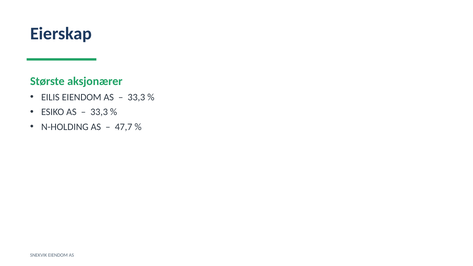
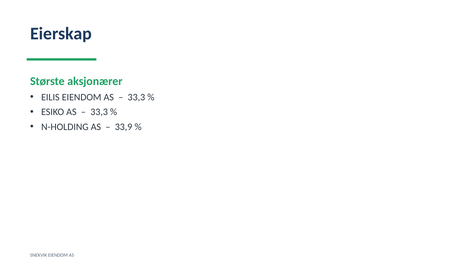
47,7: 47,7 -> 33,9
